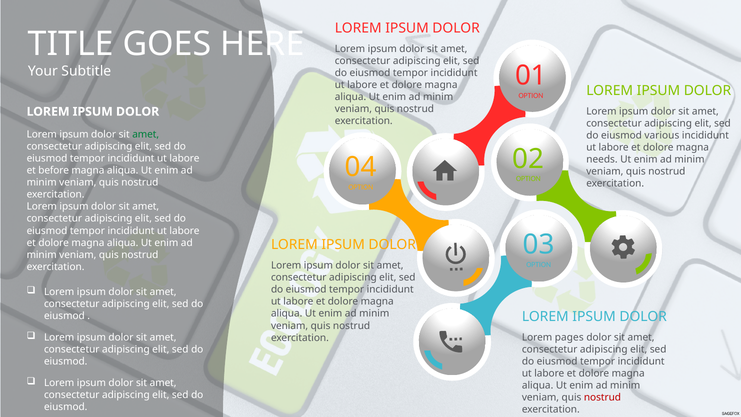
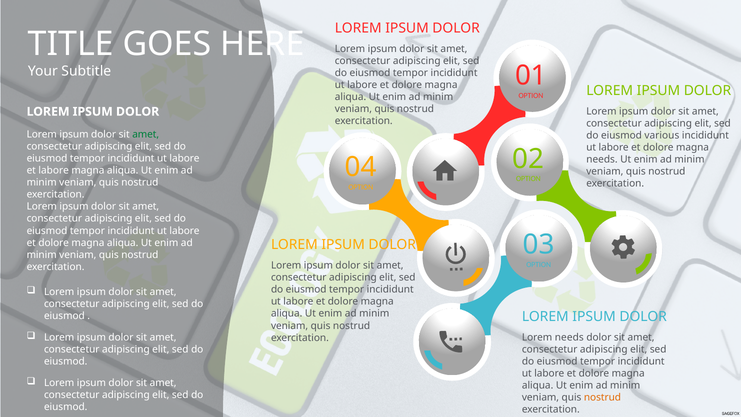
et before: before -> labore
Lorem pages: pages -> needs
nostrud at (602, 397) colour: red -> orange
